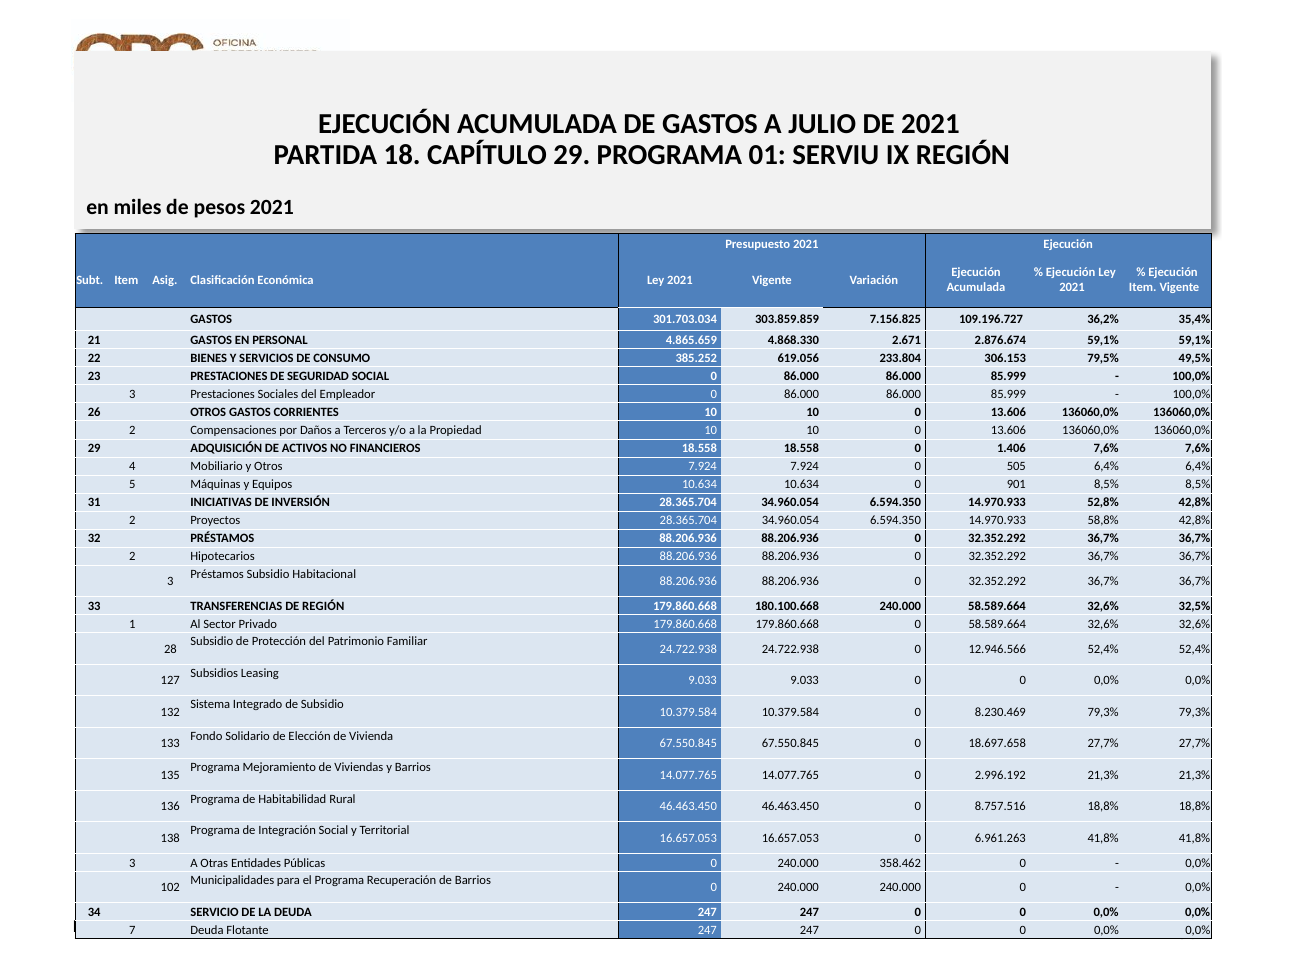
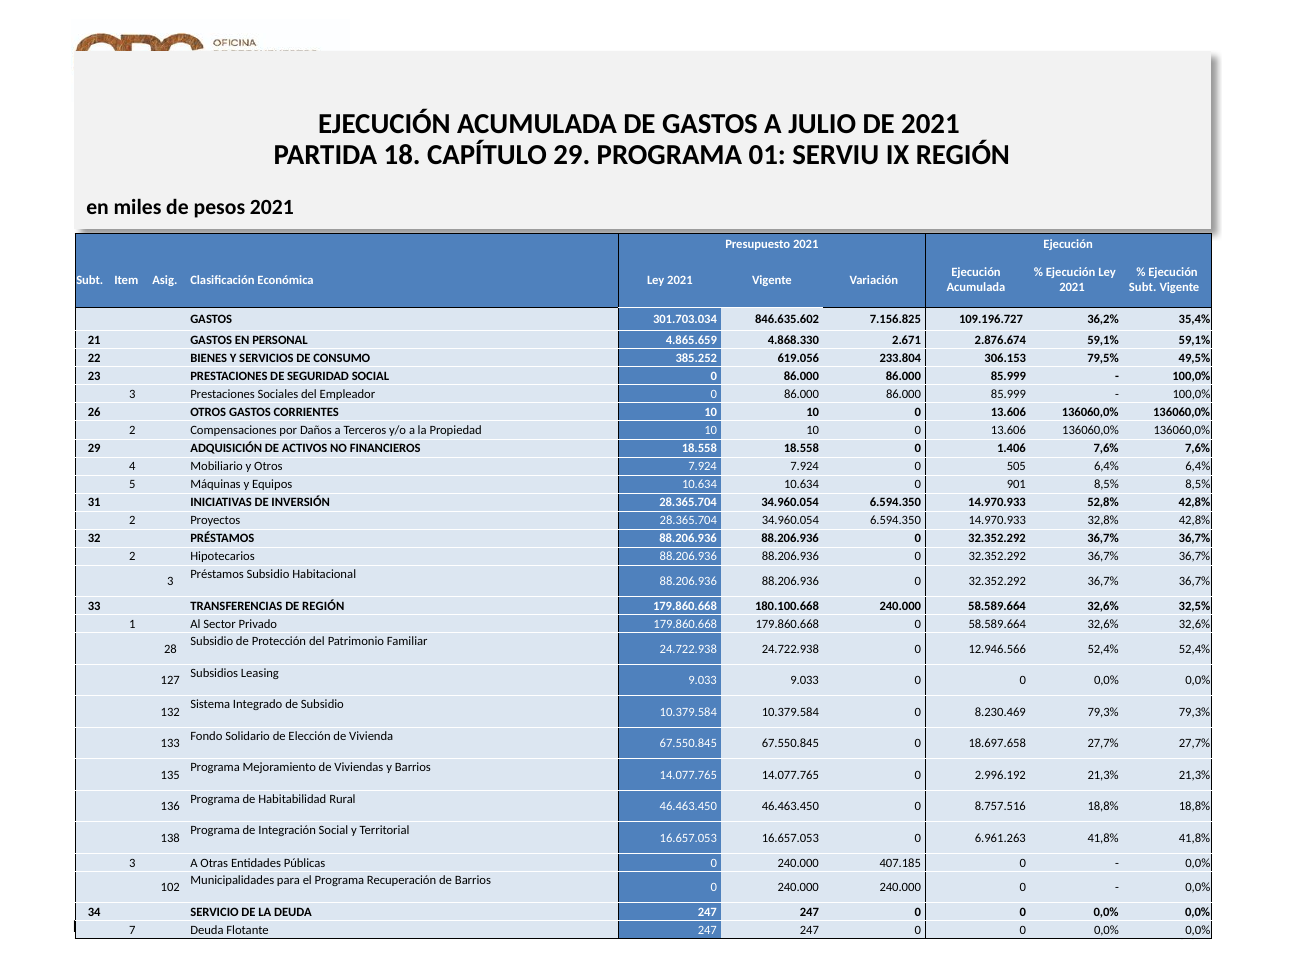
Item at (1143, 288): Item -> Subt
303.859.859: 303.859.859 -> 846.635.602
58,8%: 58,8% -> 32,8%
358.462: 358.462 -> 407.185
